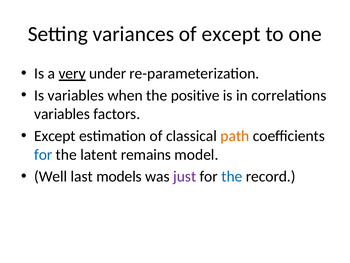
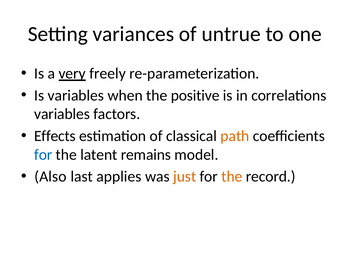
of except: except -> untrue
under: under -> freely
Except at (55, 136): Except -> Effects
Well: Well -> Also
models: models -> applies
just colour: purple -> orange
the at (232, 176) colour: blue -> orange
